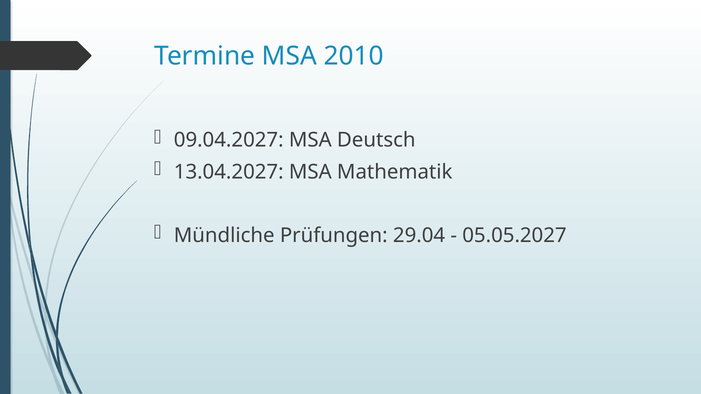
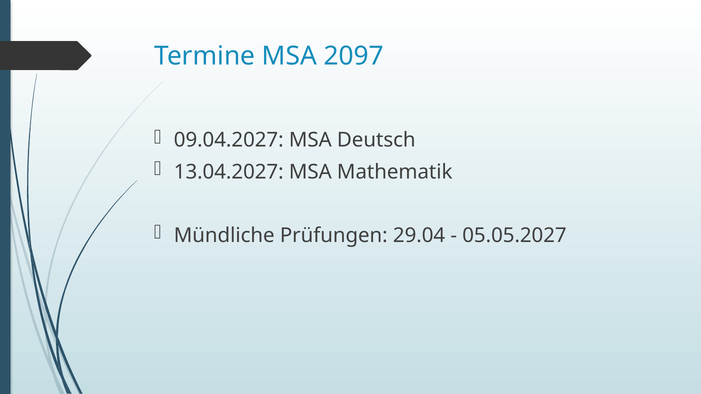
2010: 2010 -> 2097
